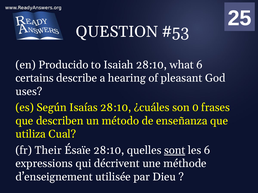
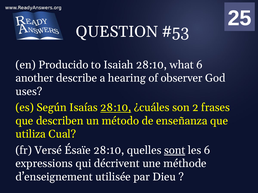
certains: certains -> another
pleasant: pleasant -> observer
28:10 at (116, 108) underline: none -> present
0: 0 -> 2
Their: Their -> Versé
